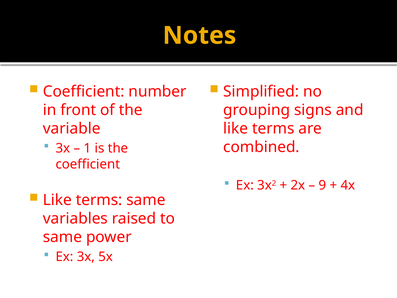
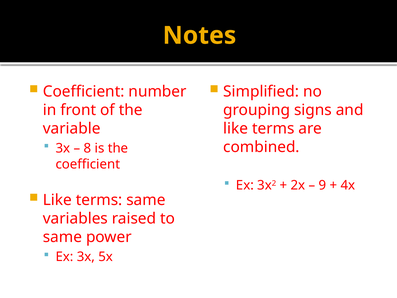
1: 1 -> 8
